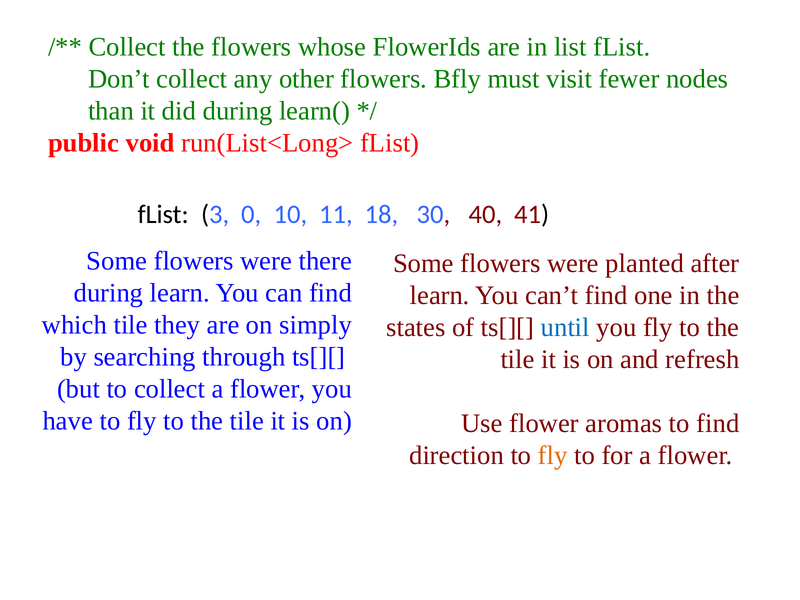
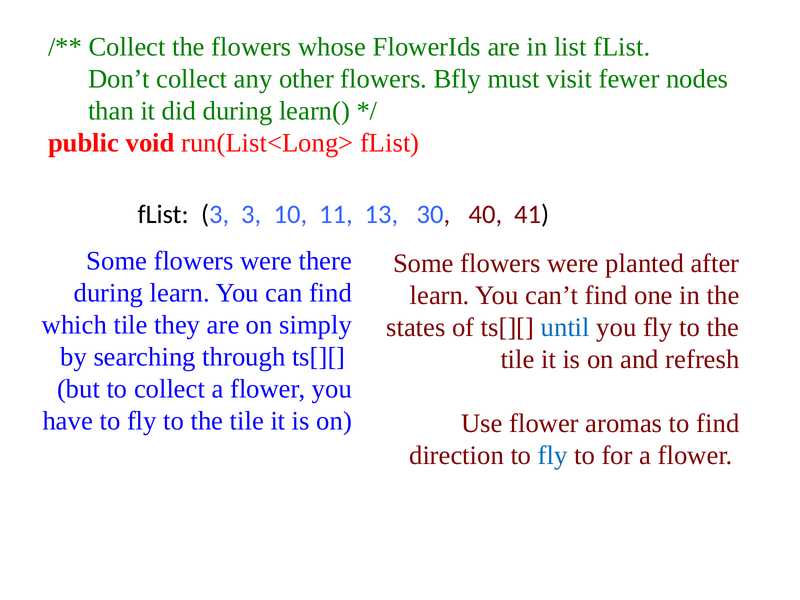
3 0: 0 -> 3
18: 18 -> 13
fly at (553, 455) colour: orange -> blue
